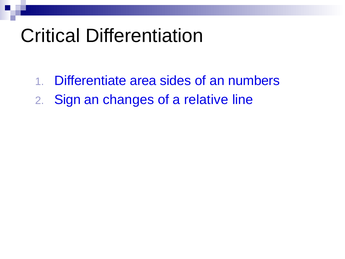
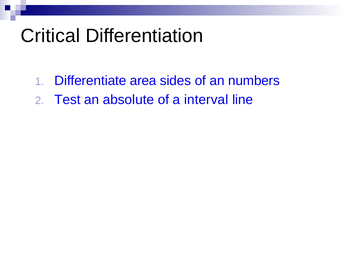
Sign: Sign -> Test
changes: changes -> absolute
relative: relative -> interval
